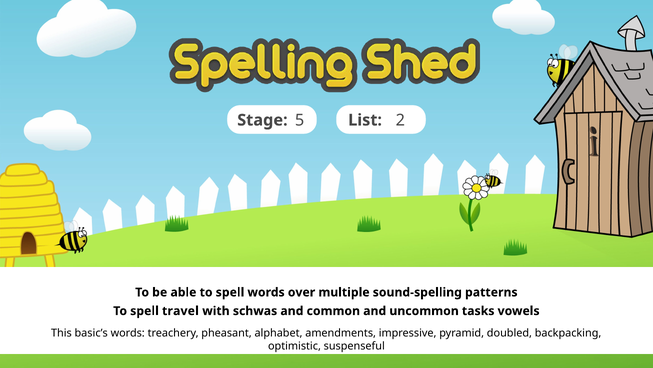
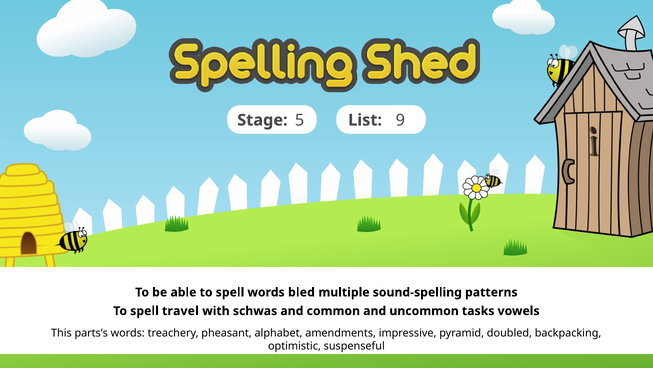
2: 2 -> 9
over: over -> bled
basic’s: basic’s -> parts’s
